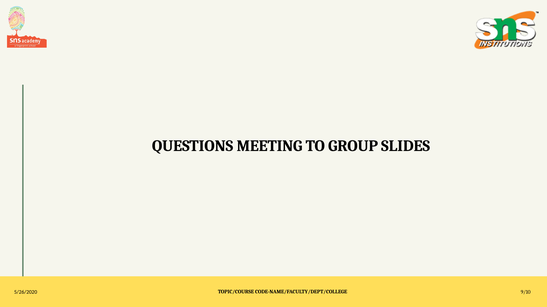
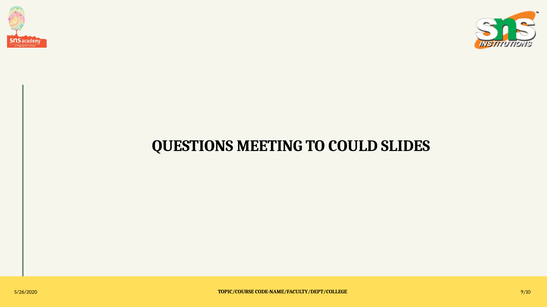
GROUP: GROUP -> COULD
